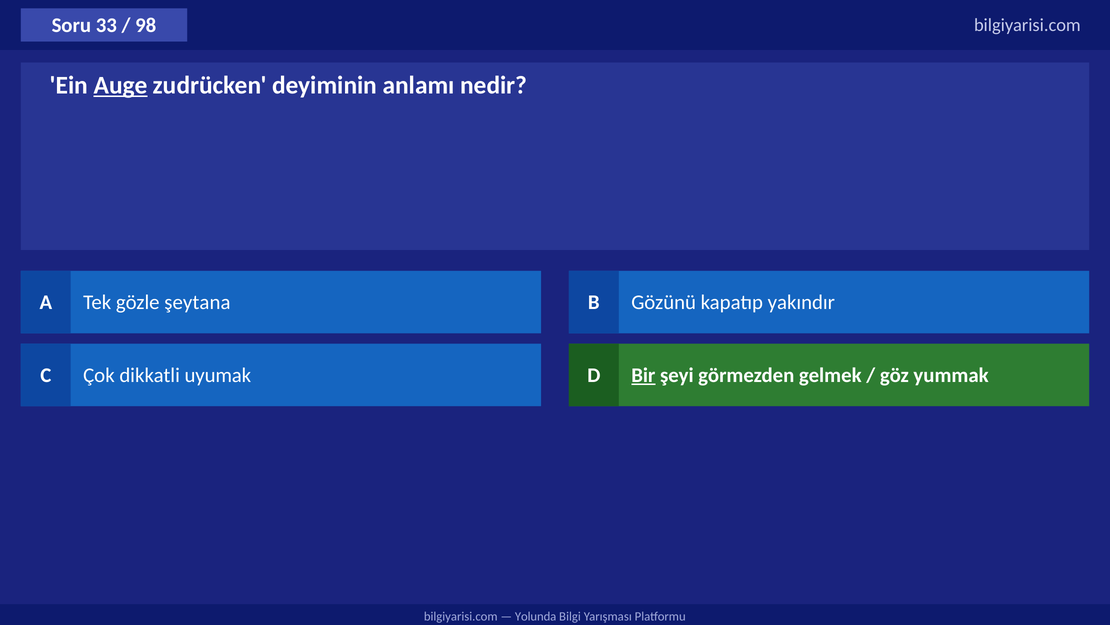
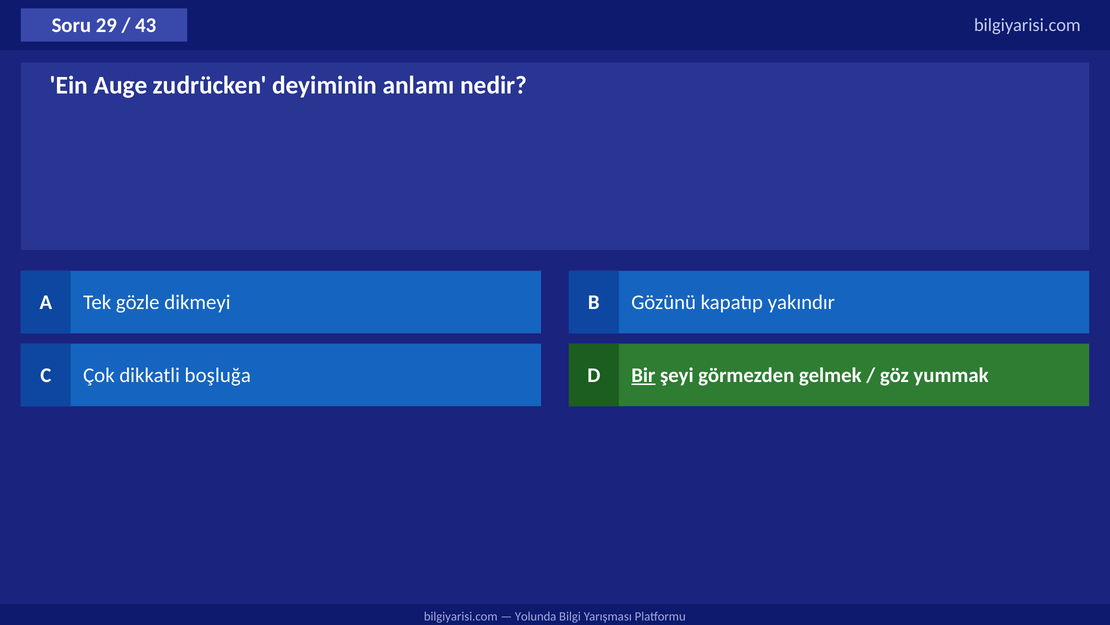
33: 33 -> 29
98: 98 -> 43
Auge underline: present -> none
şeytana: şeytana -> dikmeyi
uyumak: uyumak -> boşluğa
